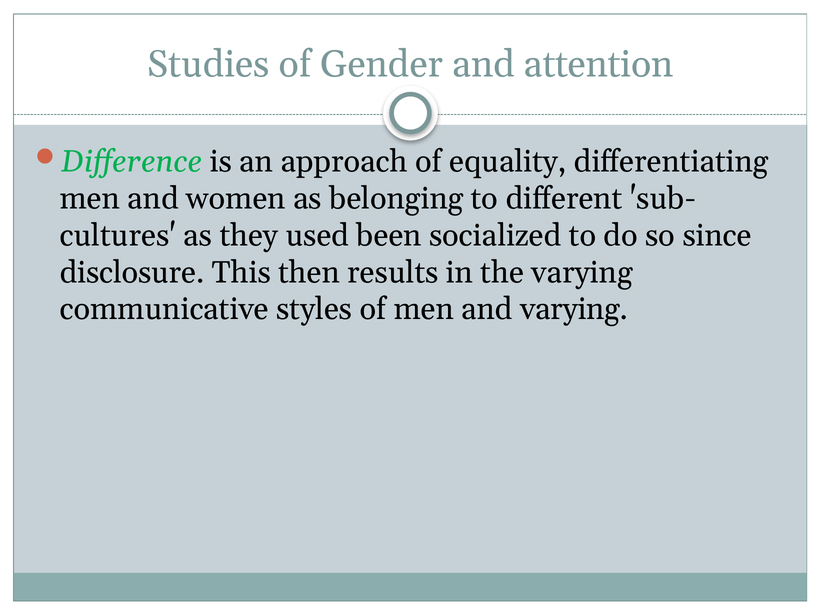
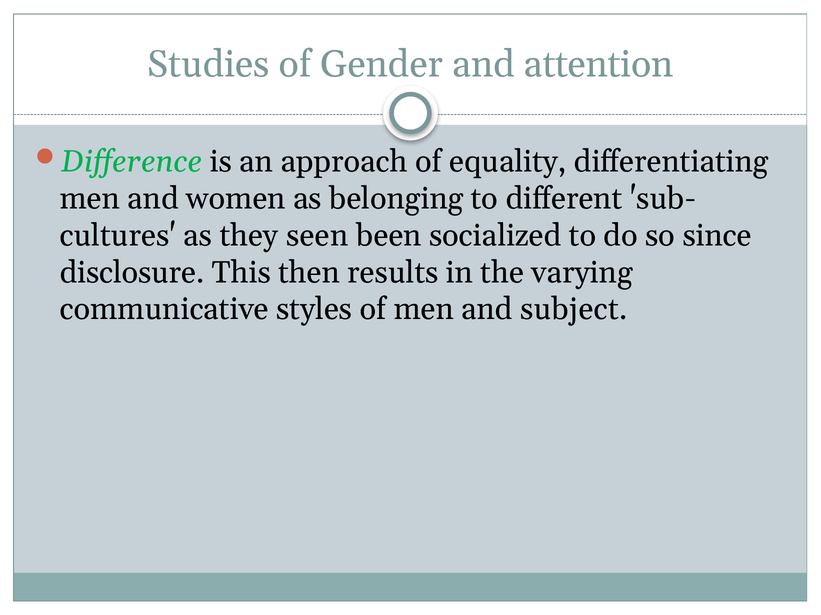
used: used -> seen
and varying: varying -> subject
